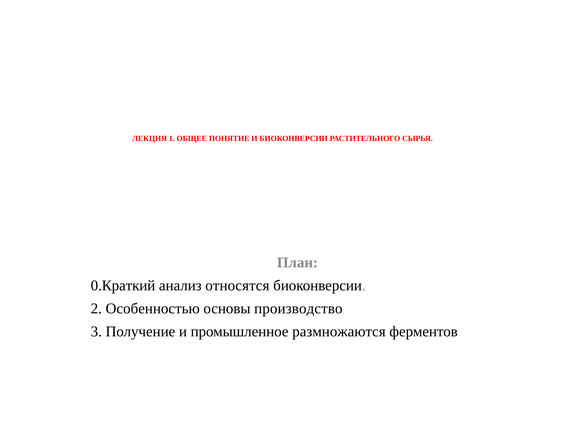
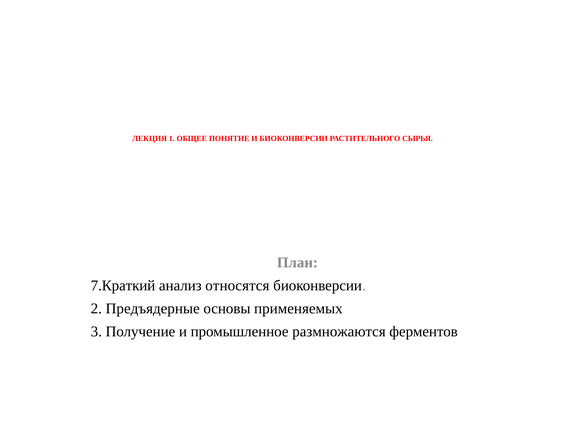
0.Краткий: 0.Краткий -> 7.Краткий
Особенностью: Особенностью -> Предъядерные
производство: производство -> применяемых
